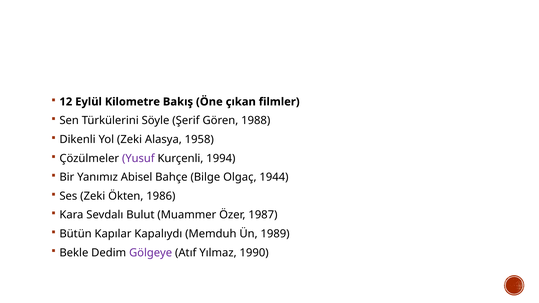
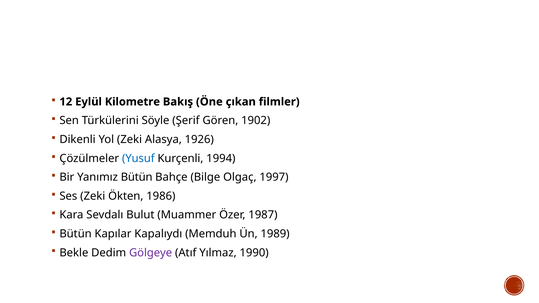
1988: 1988 -> 1902
1958: 1958 -> 1926
Yusuf colour: purple -> blue
Yanımız Abisel: Abisel -> Bütün
1944: 1944 -> 1997
